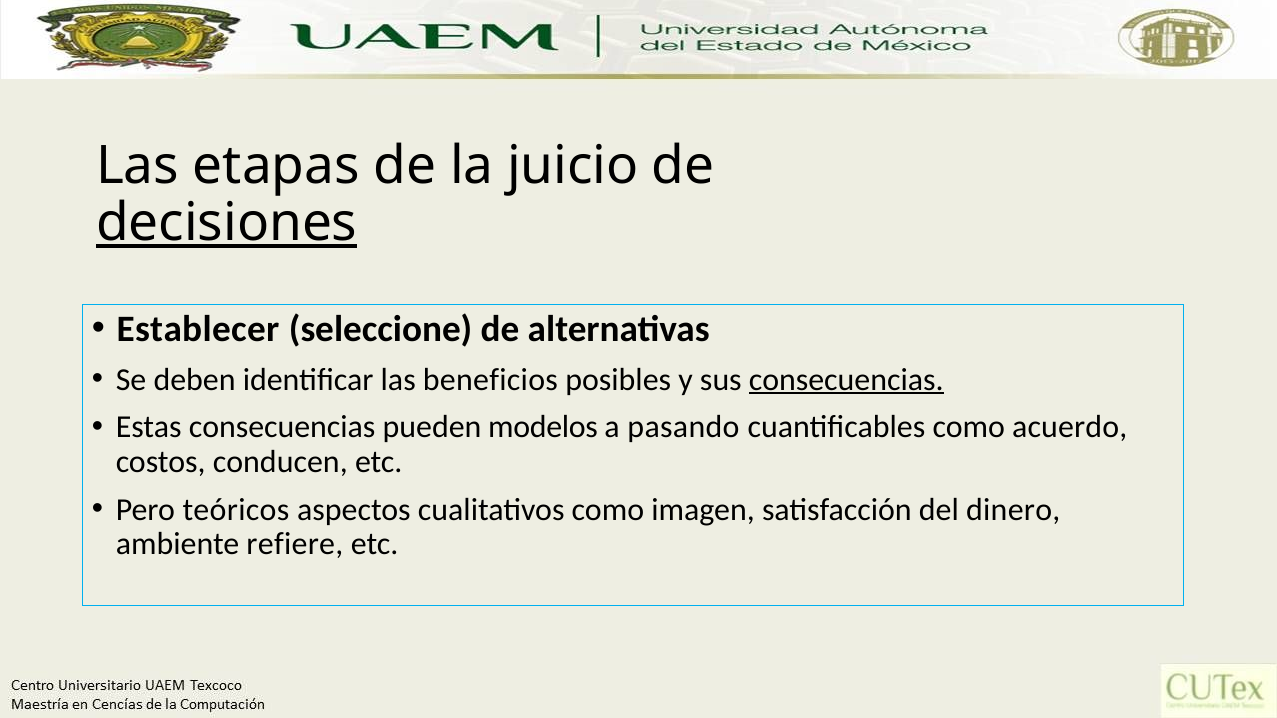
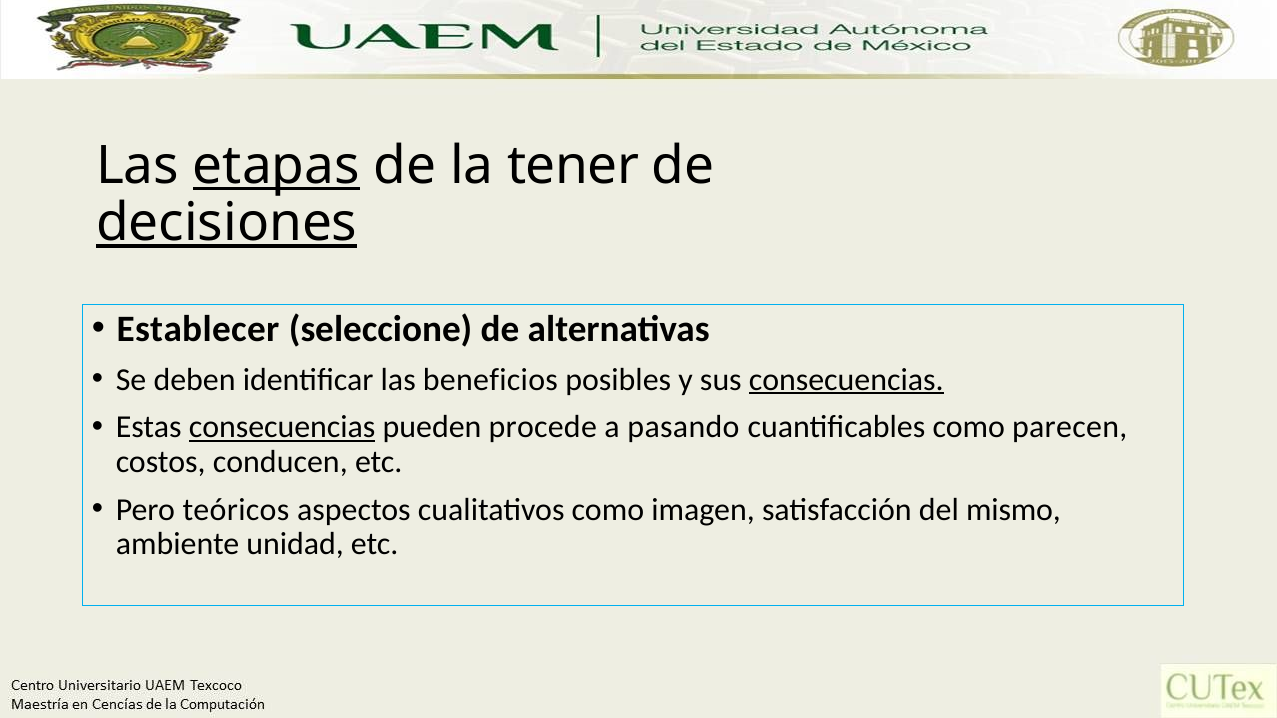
etapas underline: none -> present
juicio: juicio -> tener
consecuencias at (282, 428) underline: none -> present
modelos: modelos -> procede
acuerdo: acuerdo -> parecen
dinero: dinero -> mismo
refiere: refiere -> unidad
